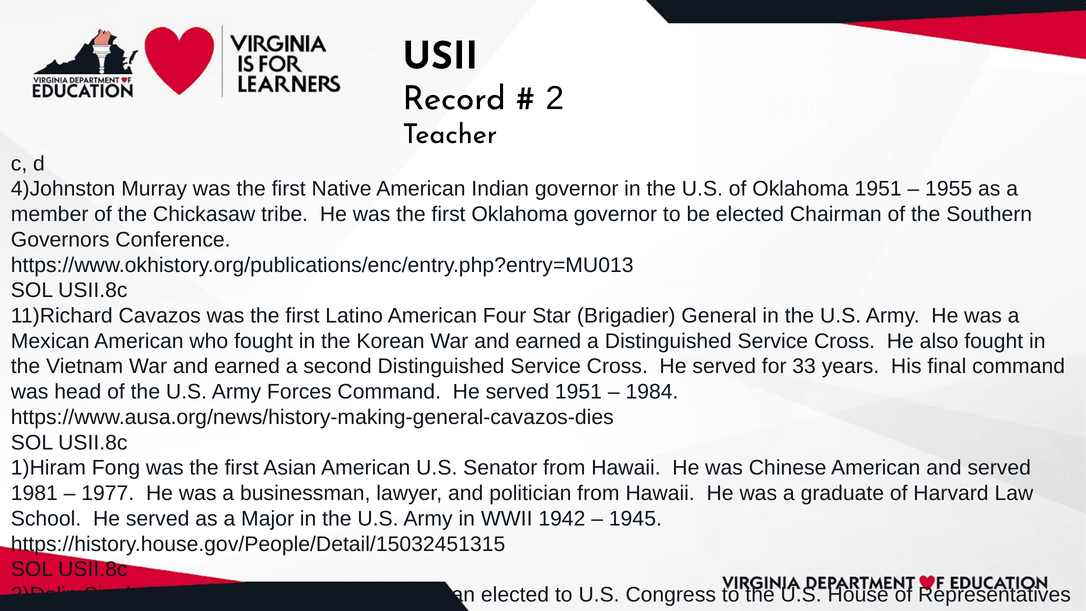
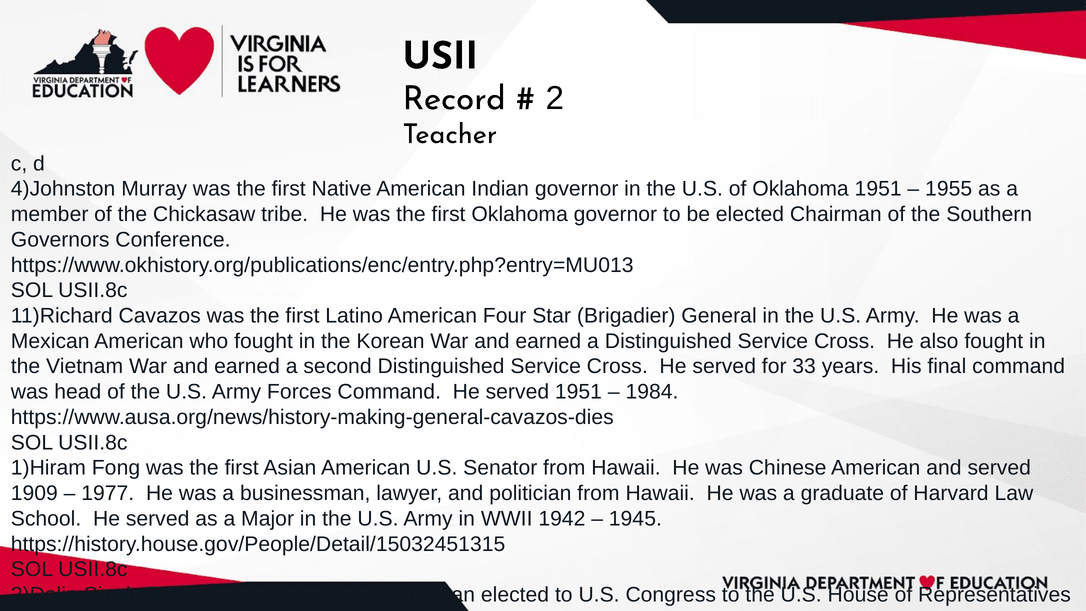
1981: 1981 -> 1909
